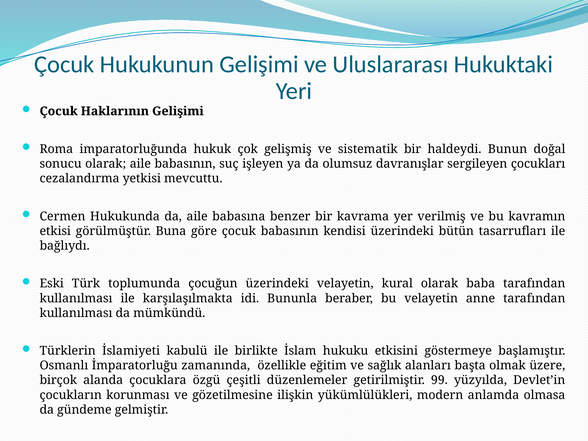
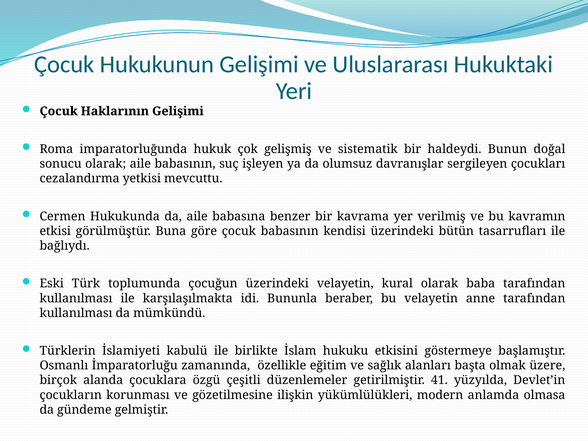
99: 99 -> 41
